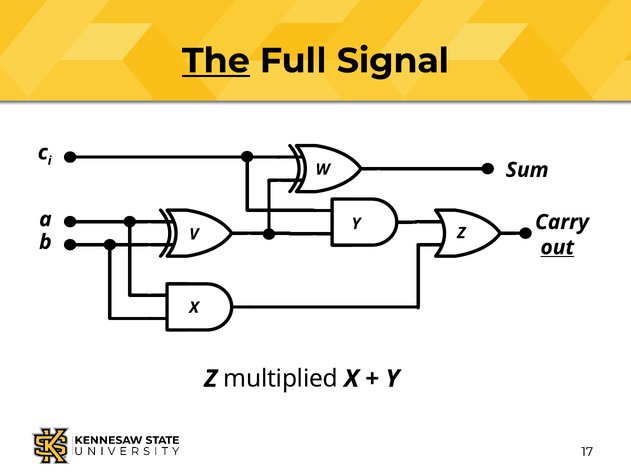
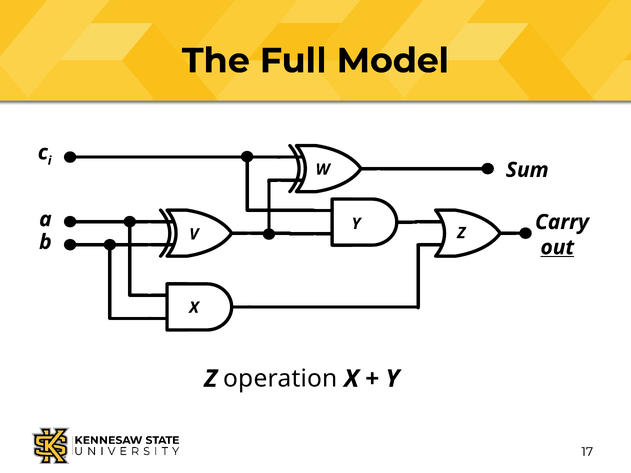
The underline: present -> none
Signal: Signal -> Model
multiplied: multiplied -> operation
